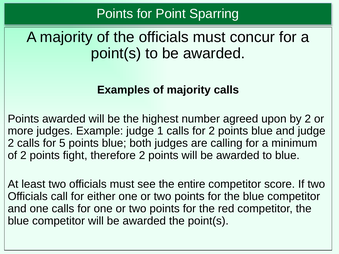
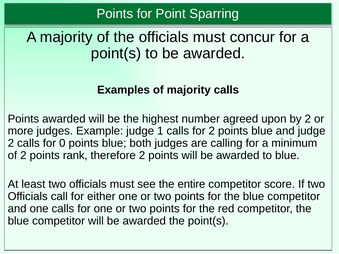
5: 5 -> 0
fight: fight -> rank
